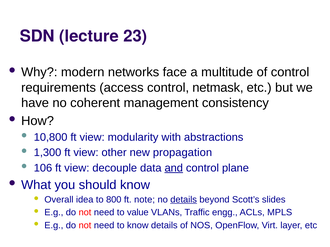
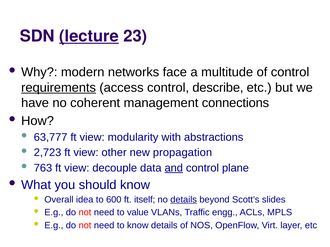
lecture underline: none -> present
requirements underline: none -> present
netmask: netmask -> describe
consistency: consistency -> connections
10,800: 10,800 -> 63,777
1,300: 1,300 -> 2,723
106: 106 -> 763
800: 800 -> 600
note: note -> itself
